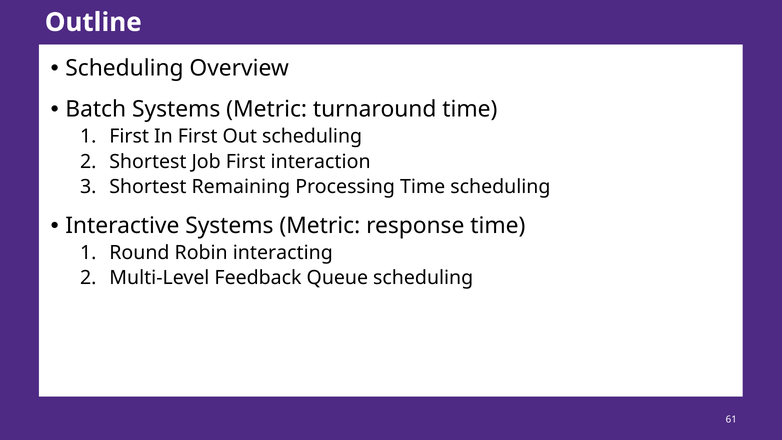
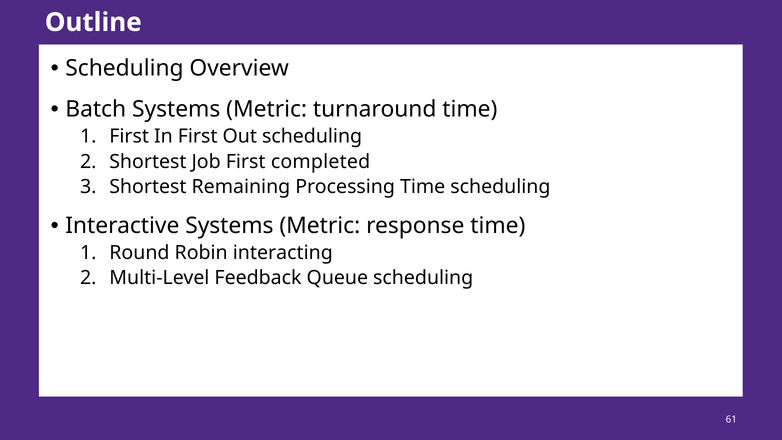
interaction: interaction -> completed
